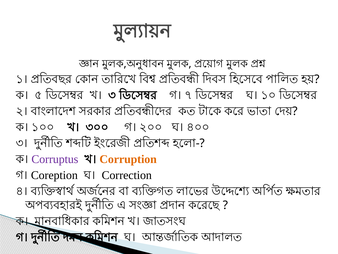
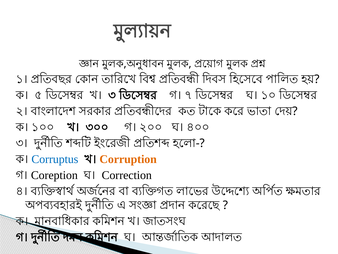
Corruptus colour: purple -> blue
